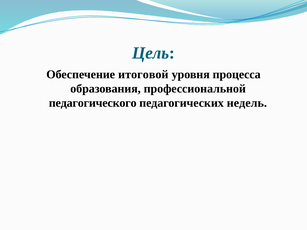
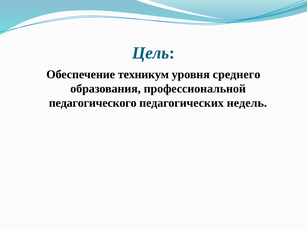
итоговой: итоговой -> техникум
процесса: процесса -> среднего
